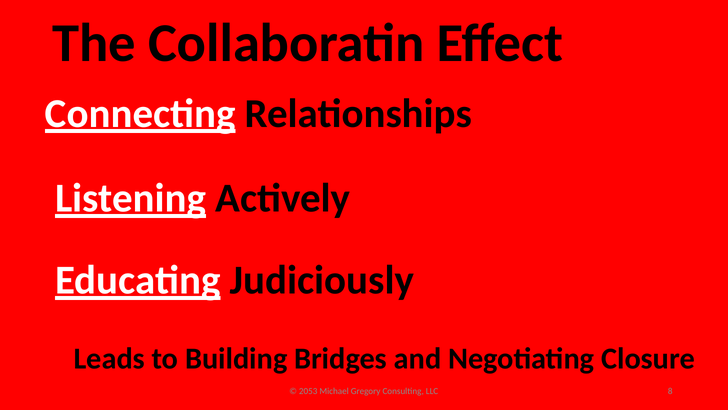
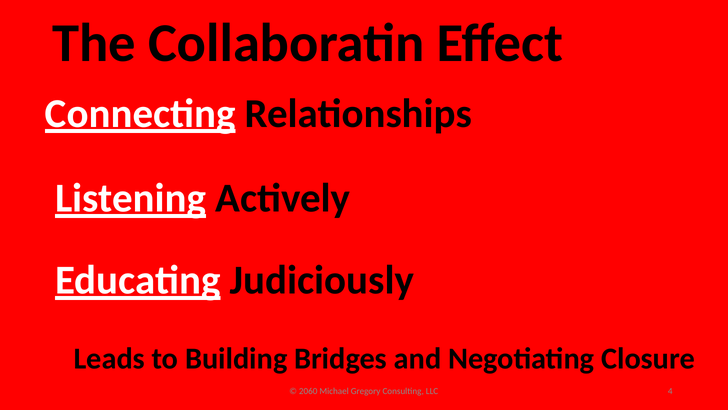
2053: 2053 -> 2060
8: 8 -> 4
